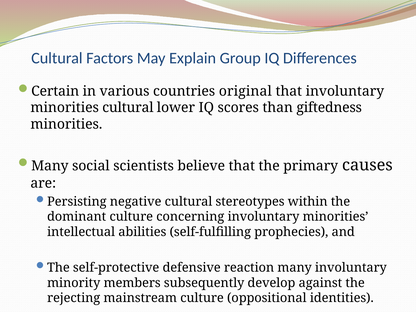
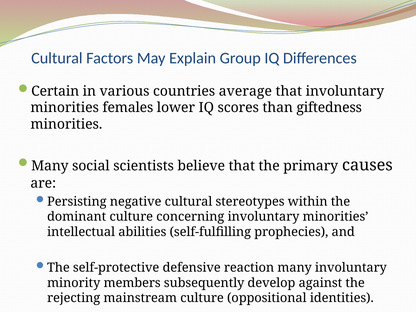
original: original -> average
minorities cultural: cultural -> females
